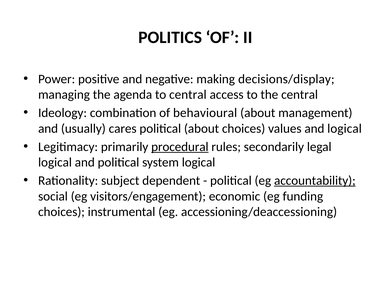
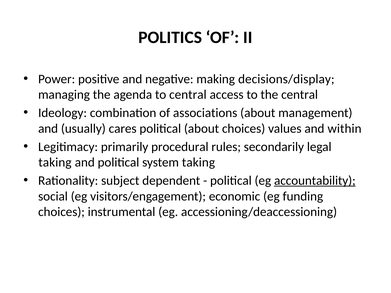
behavioural: behavioural -> associations
and logical: logical -> within
procedural underline: present -> none
logical at (55, 163): logical -> taking
system logical: logical -> taking
